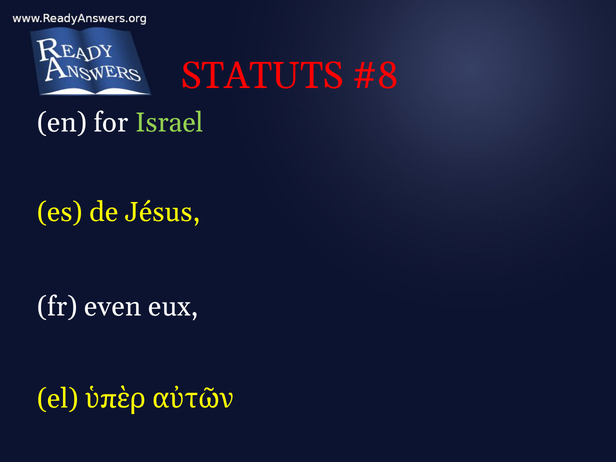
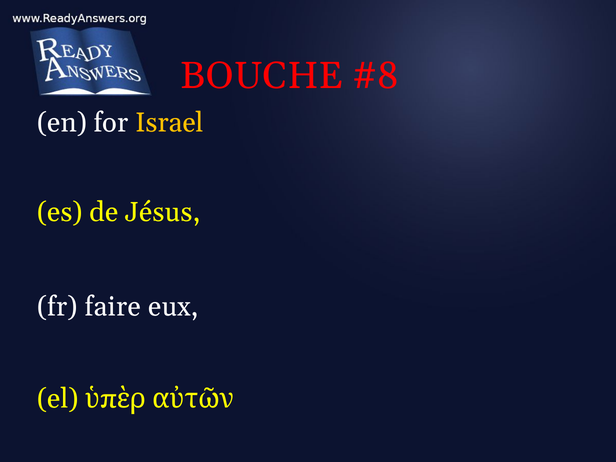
STATUTS: STATUTS -> BOUCHE
Israel colour: light green -> yellow
even: even -> faire
